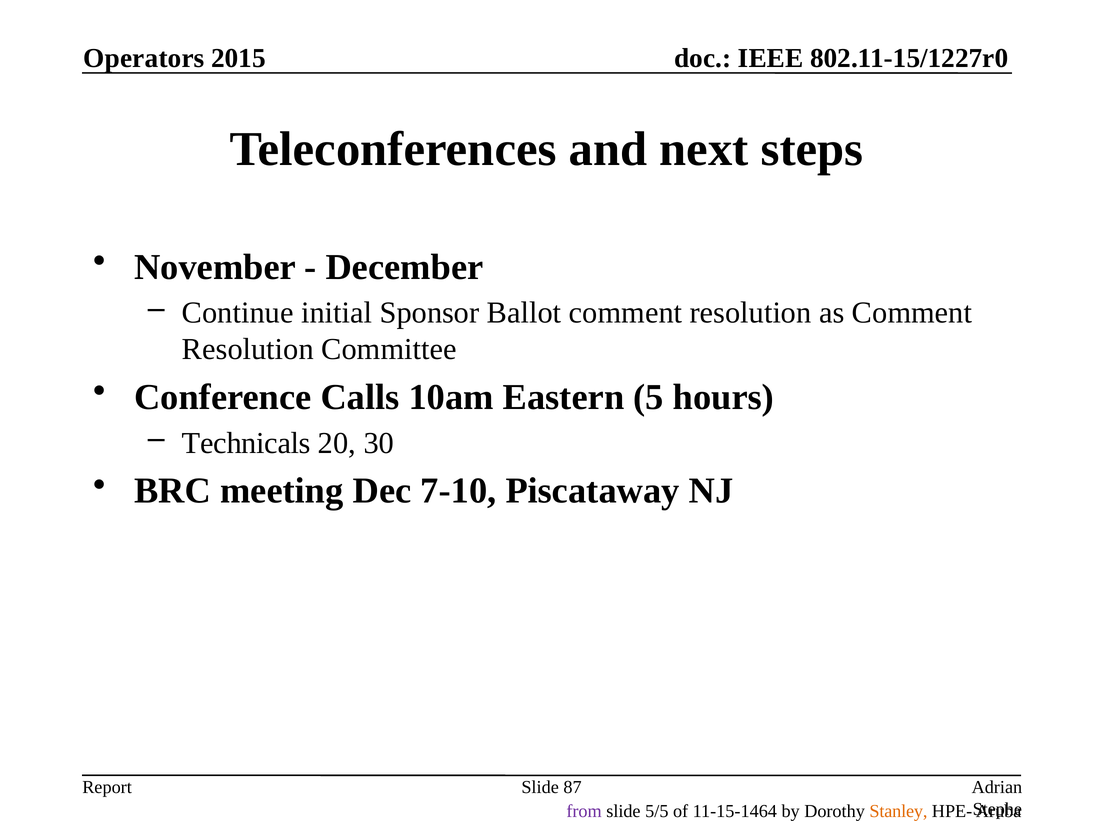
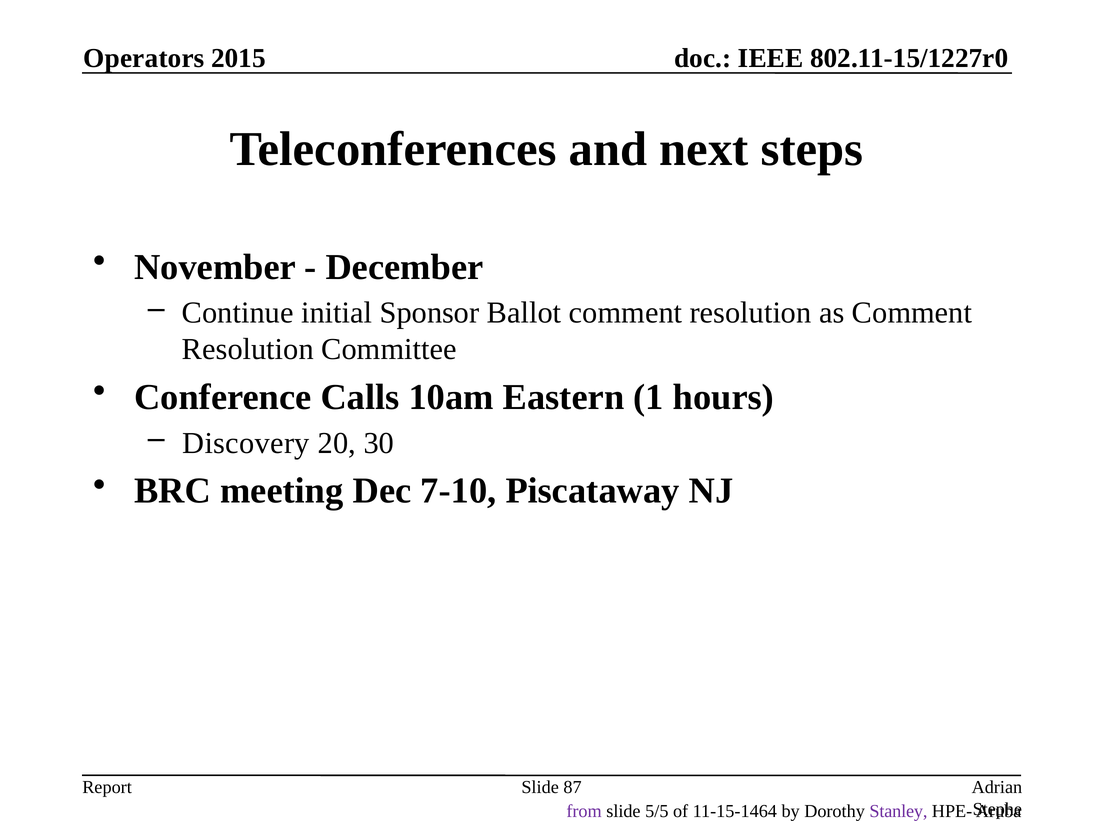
5: 5 -> 1
Technicals: Technicals -> Discovery
Stanley colour: orange -> purple
